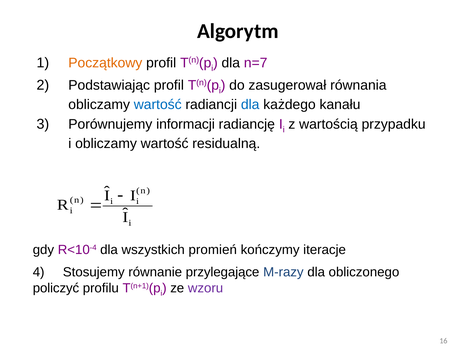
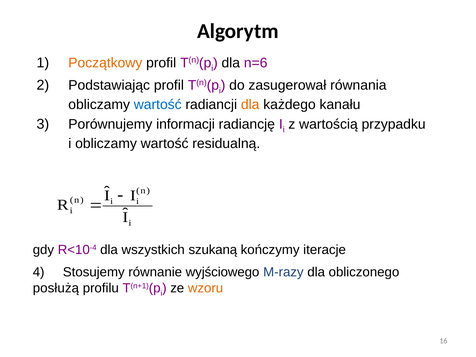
n=7: n=7 -> n=6
dla at (250, 105) colour: blue -> orange
promień: promień -> szukaną
przylegające: przylegające -> wyjściowego
policzyć: policzyć -> posłużą
wzoru colour: purple -> orange
